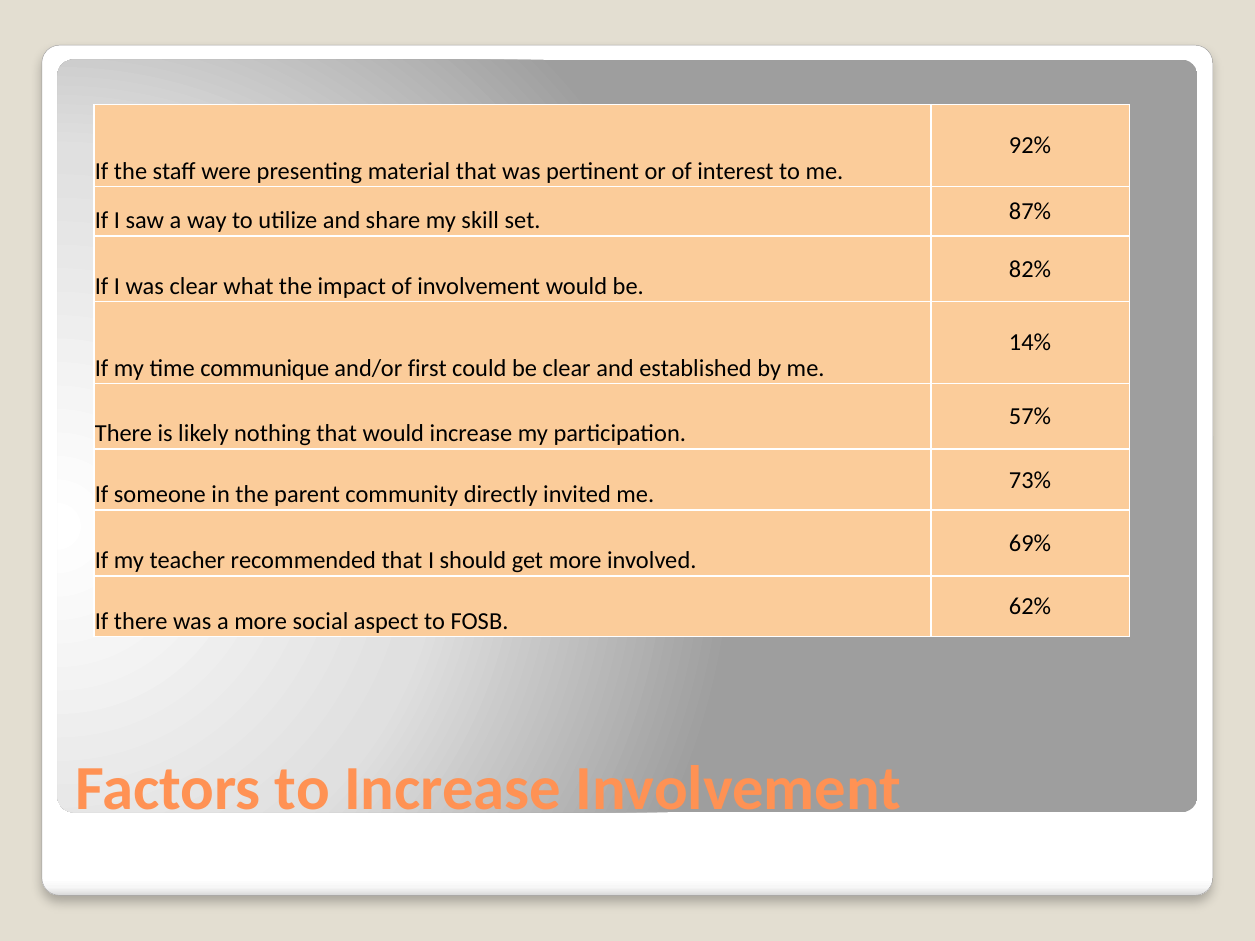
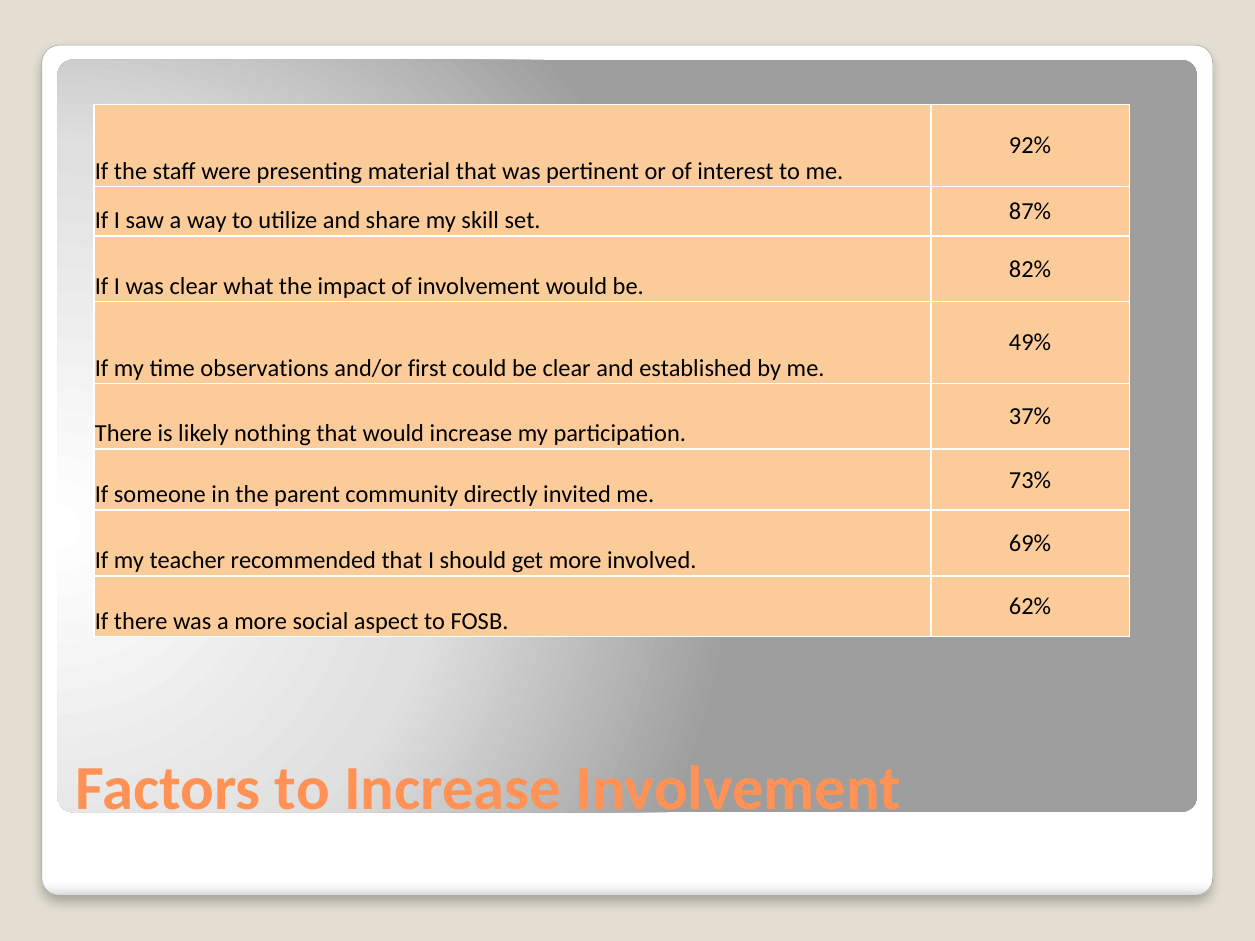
14%: 14% -> 49%
communique: communique -> observations
57%: 57% -> 37%
